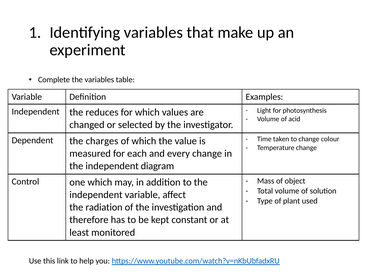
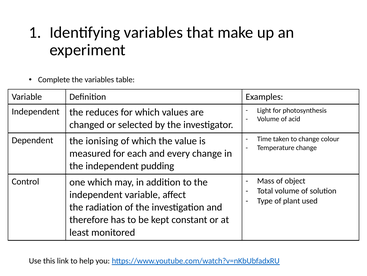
charges: charges -> ionising
diagram: diagram -> pudding
